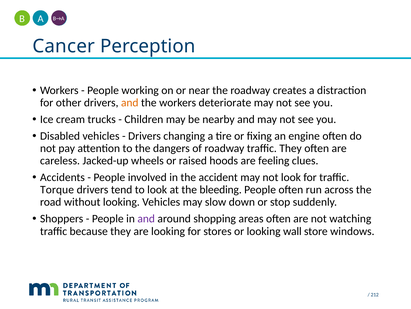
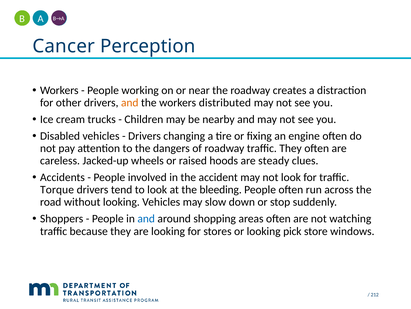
deteriorate: deteriorate -> distributed
feeling: feeling -> steady
and at (146, 218) colour: purple -> blue
wall: wall -> pick
